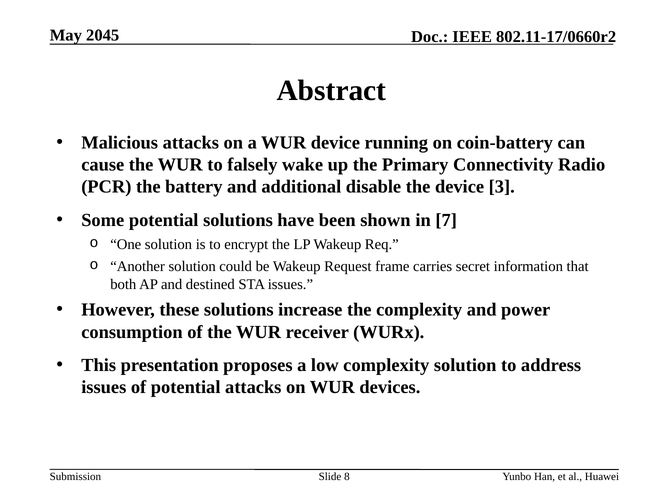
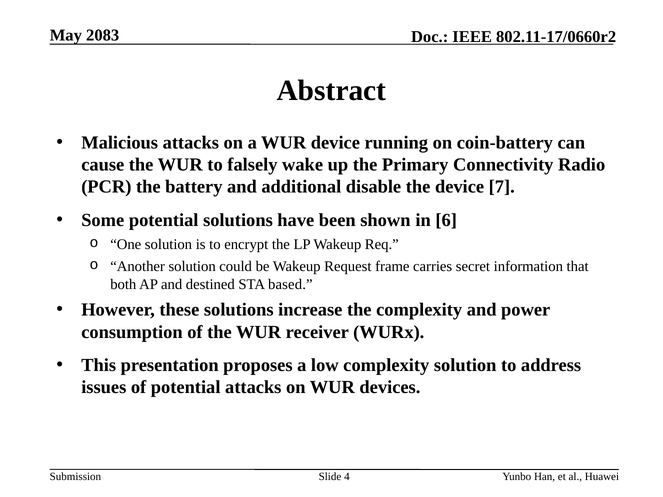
2045: 2045 -> 2083
3: 3 -> 7
7: 7 -> 6
STA issues: issues -> based
8: 8 -> 4
